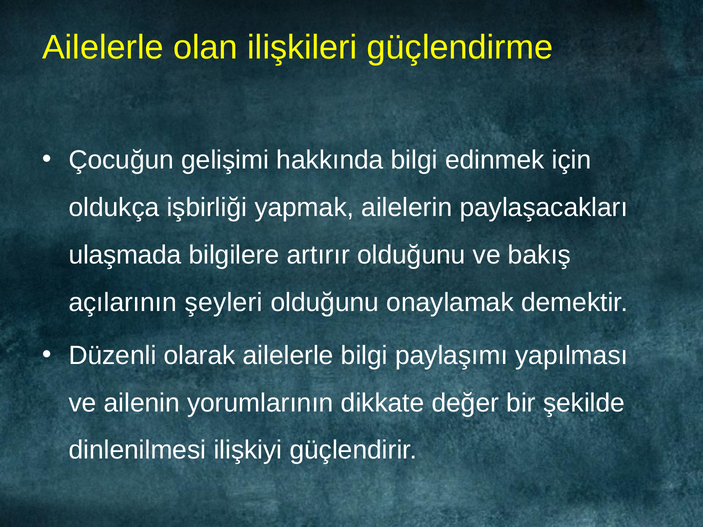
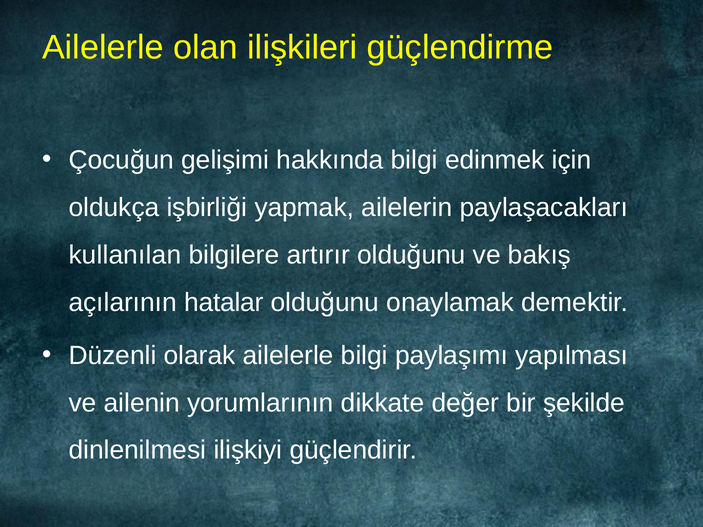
ulaşmada: ulaşmada -> kullanılan
şeyleri: şeyleri -> hatalar
